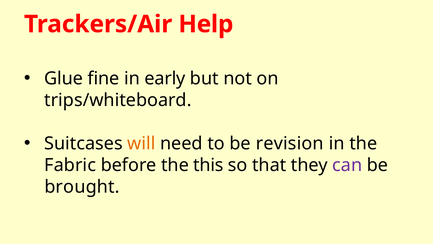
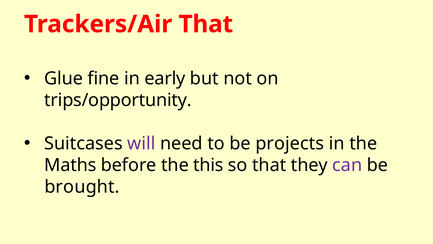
Trackers/Air Help: Help -> That
trips/whiteboard: trips/whiteboard -> trips/opportunity
will colour: orange -> purple
revision: revision -> projects
Fabric: Fabric -> Maths
